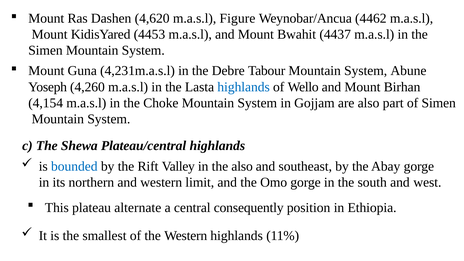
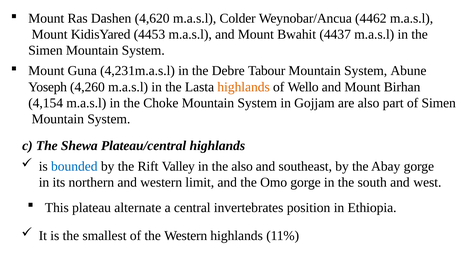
Figure: Figure -> Colder
highlands at (244, 87) colour: blue -> orange
consequently: consequently -> invertebrates
